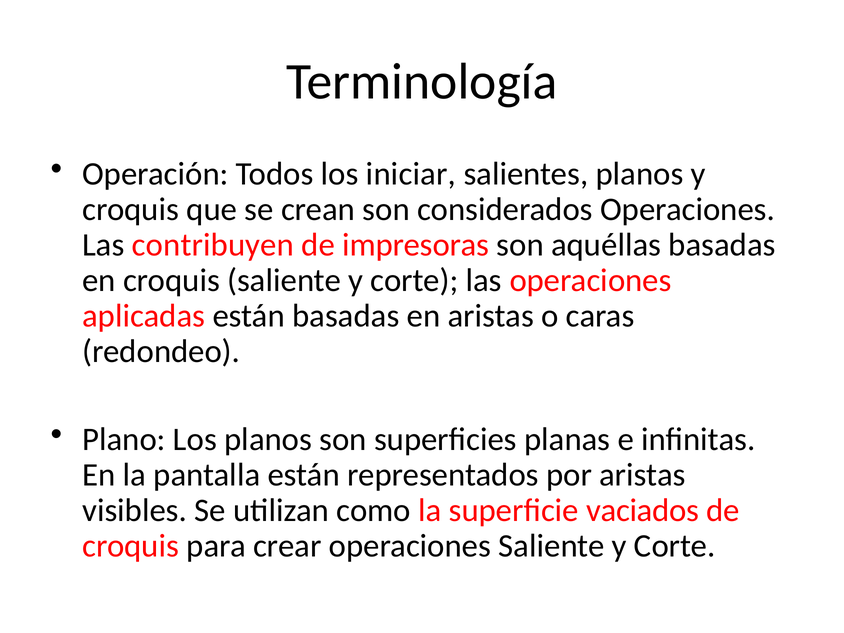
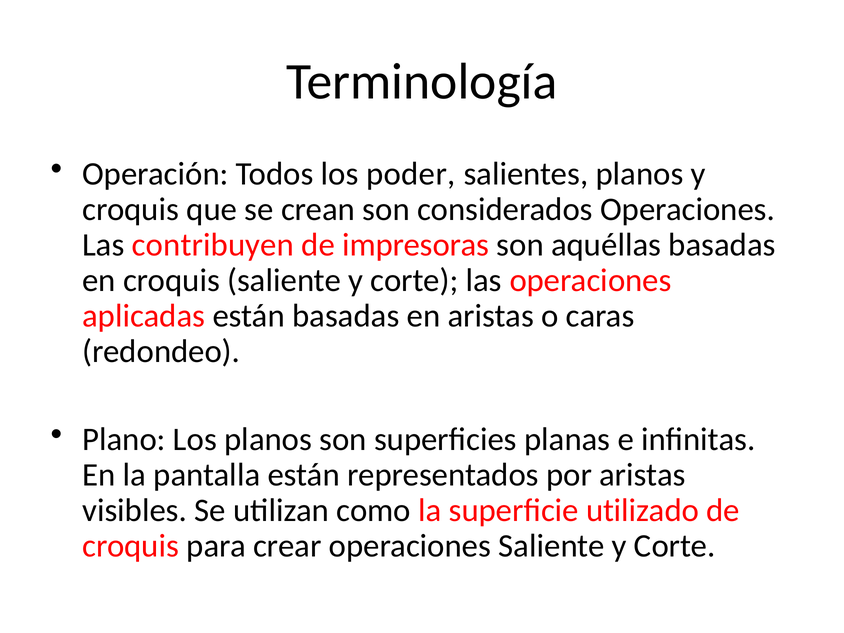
iniciar: iniciar -> poder
vaciados: vaciados -> utilizado
